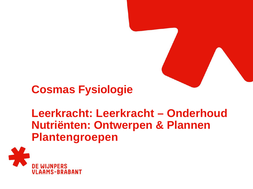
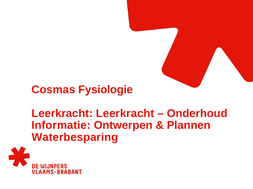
Nutriënten: Nutriënten -> Informatie
Plantengroepen: Plantengroepen -> Waterbesparing
